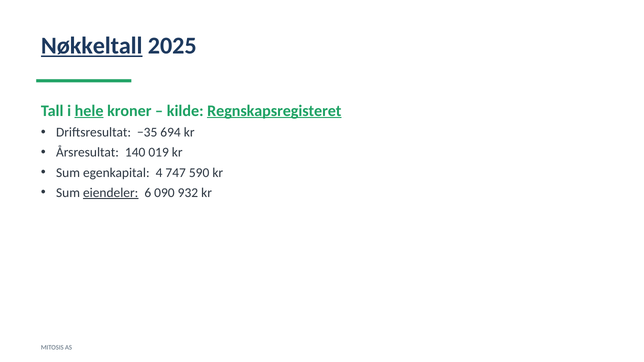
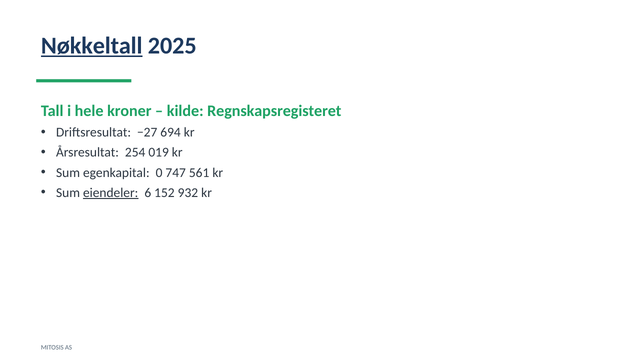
hele underline: present -> none
Regnskapsregisteret underline: present -> none
−35: −35 -> −27
140: 140 -> 254
4: 4 -> 0
590: 590 -> 561
090: 090 -> 152
